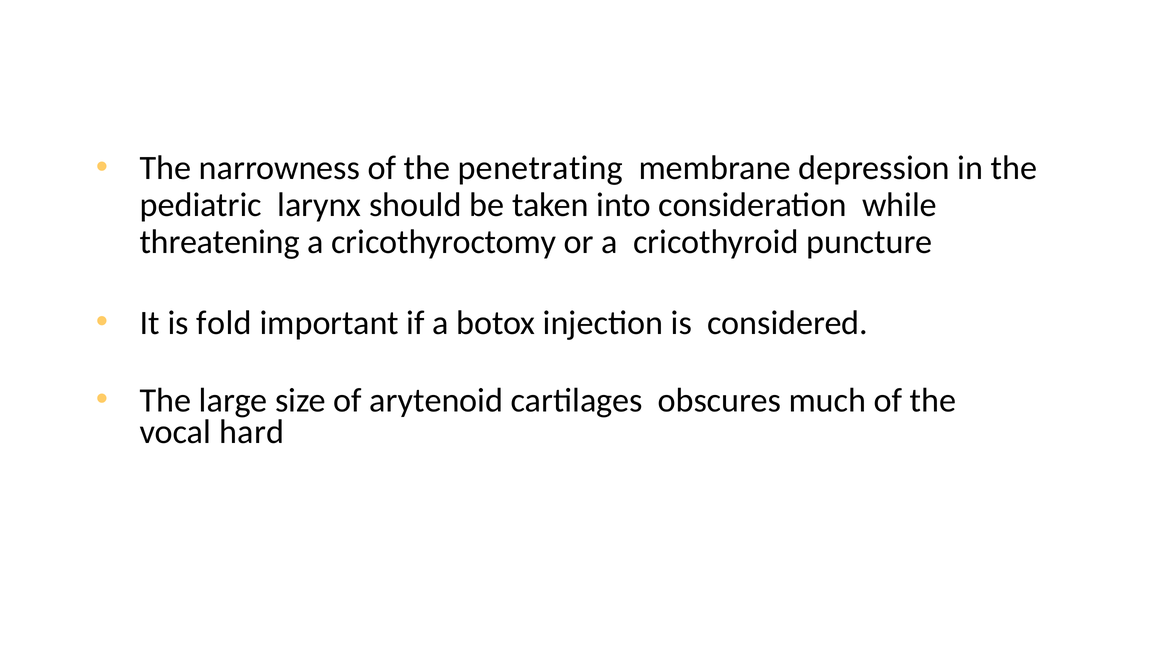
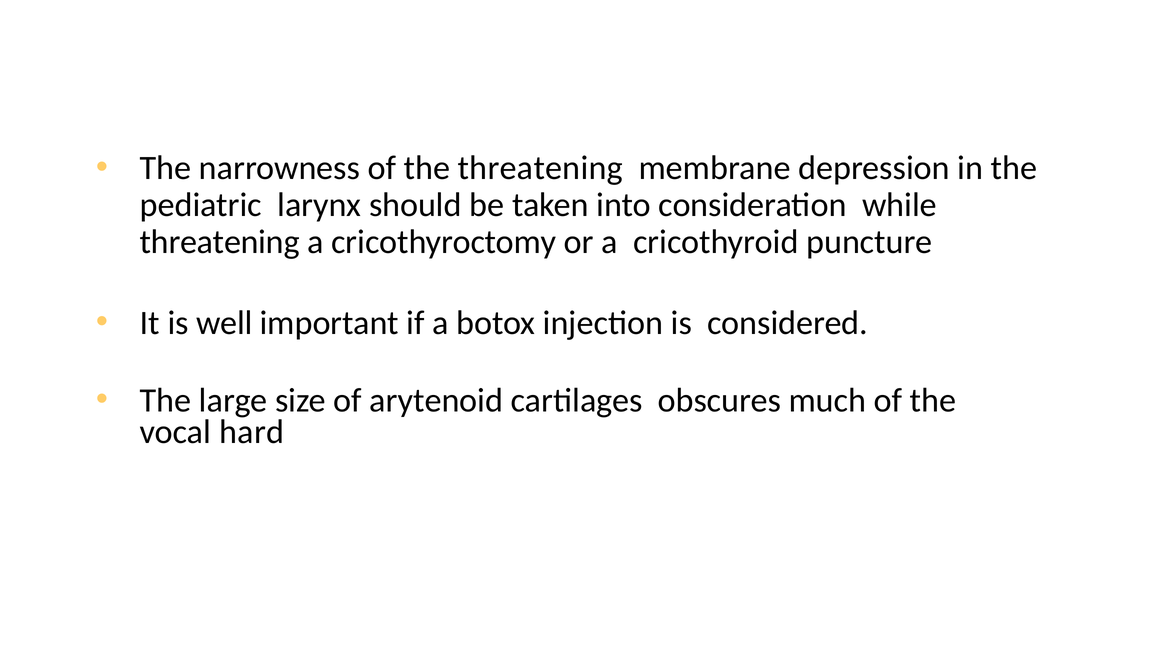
the penetrating: penetrating -> threatening
fold: fold -> well
